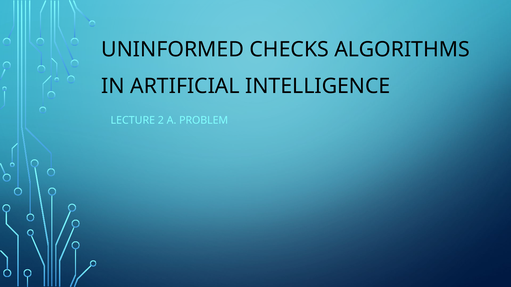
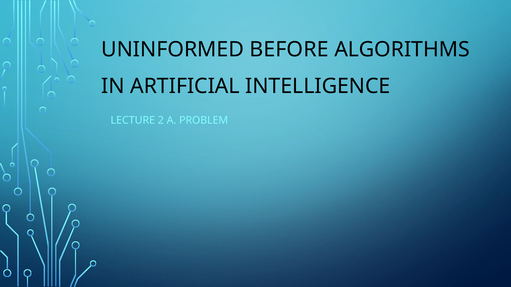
CHECKS: CHECKS -> BEFORE
